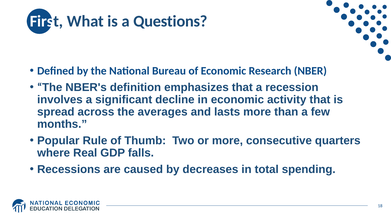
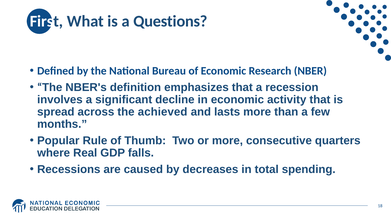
averages: averages -> achieved
